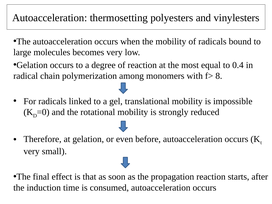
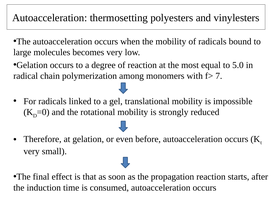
0.4: 0.4 -> 5.0
8: 8 -> 7
